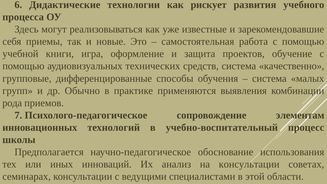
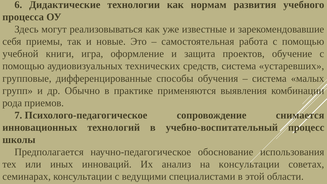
рискует: рискует -> нормам
качественно: качественно -> устаревших
элементам: элементам -> снимается
